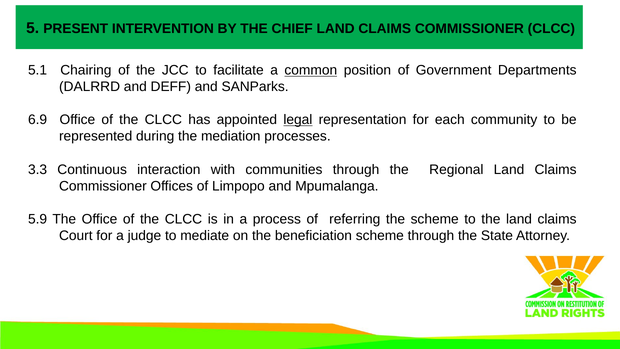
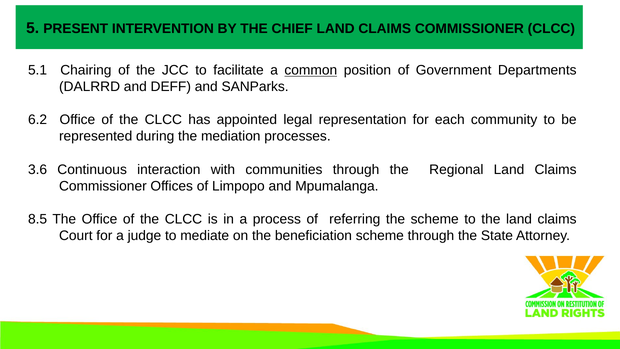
6.9: 6.9 -> 6.2
legal underline: present -> none
3.3: 3.3 -> 3.6
5.9: 5.9 -> 8.5
